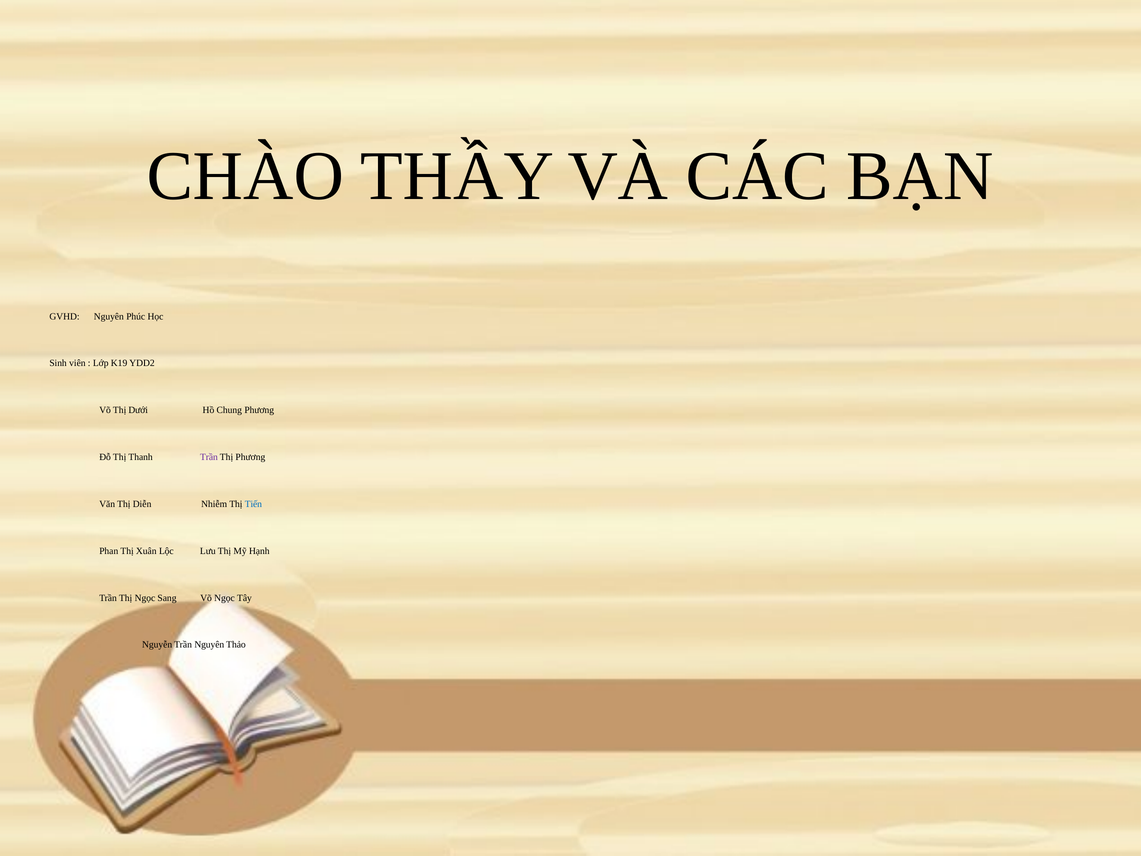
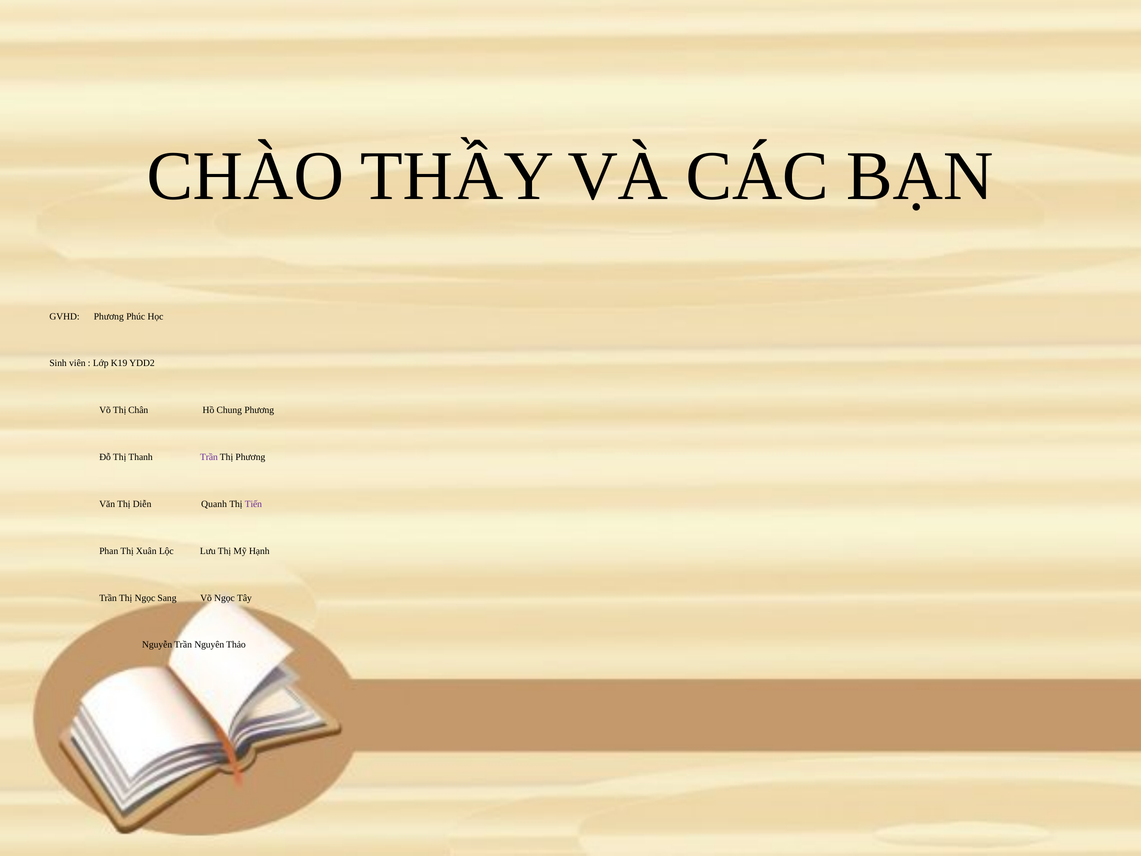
GVHD Nguyên: Nguyên -> Phương
Dưới: Dưới -> Chân
Nhiễm: Nhiễm -> Quanh
Tiến colour: blue -> purple
